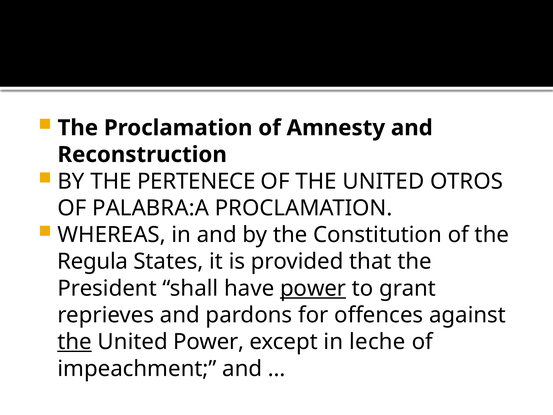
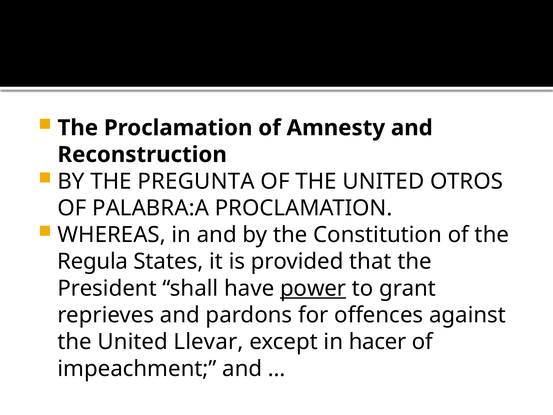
PERTENECE: PERTENECE -> PREGUNTA
the at (75, 342) underline: present -> none
United Power: Power -> Llevar
leche: leche -> hacer
